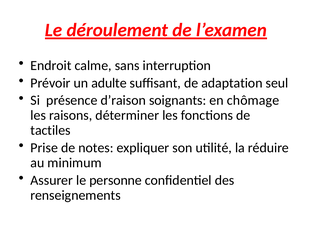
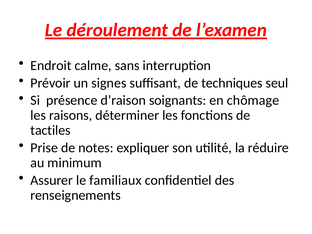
adulte: adulte -> signes
adaptation: adaptation -> techniques
personne: personne -> familiaux
